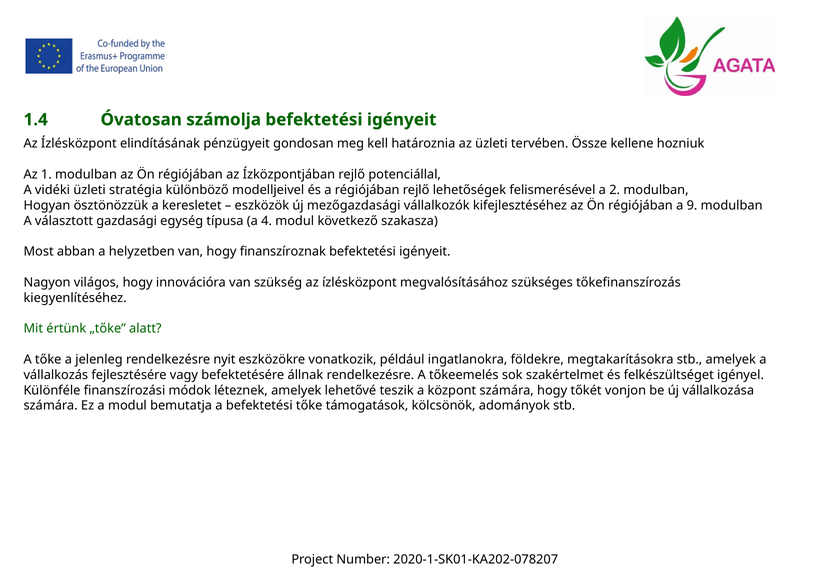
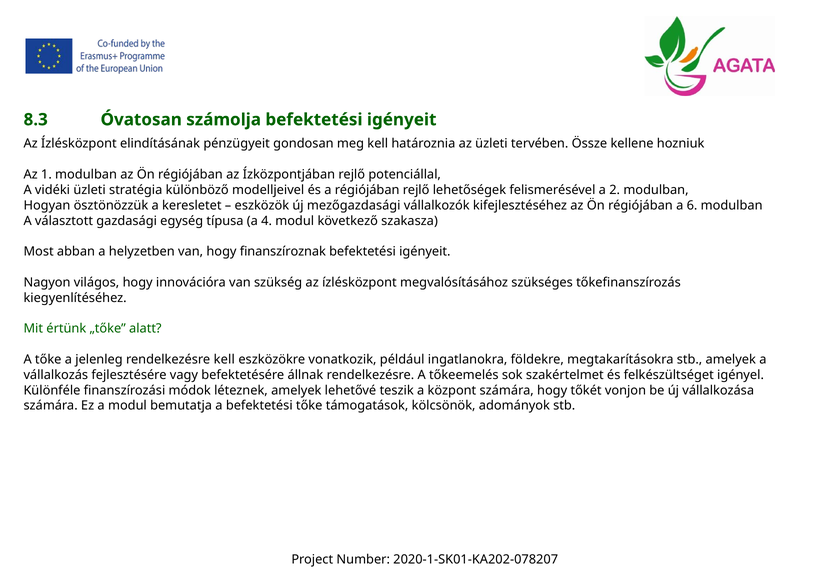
1.4: 1.4 -> 8.3
9: 9 -> 6
rendelkezésre nyit: nyit -> kell
